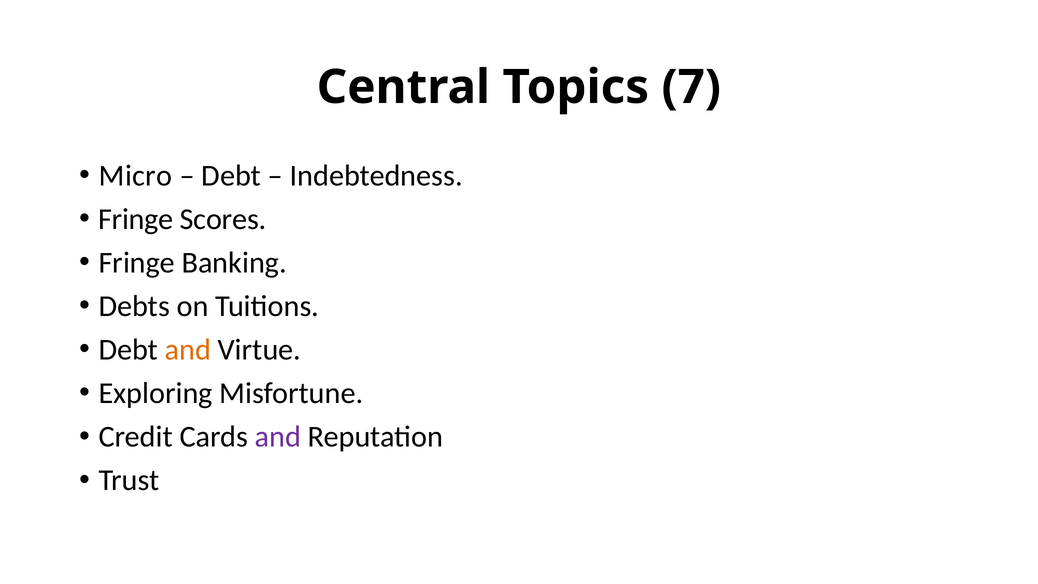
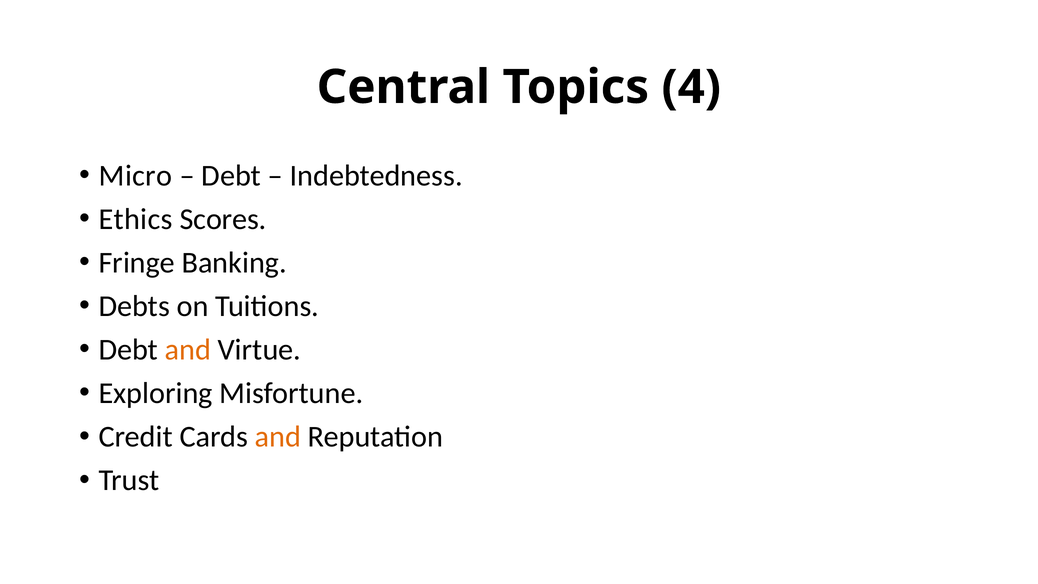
7: 7 -> 4
Fringe at (136, 219): Fringe -> Ethics
and at (278, 437) colour: purple -> orange
